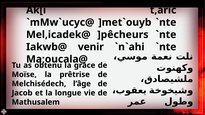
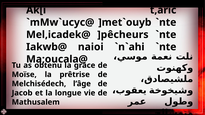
venir: venir -> naioi
